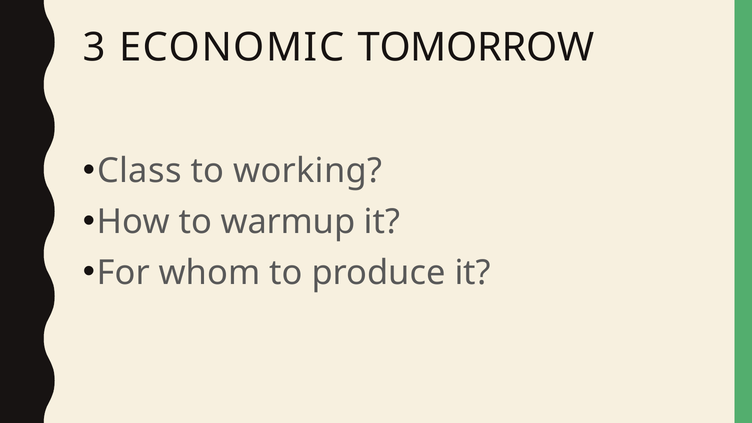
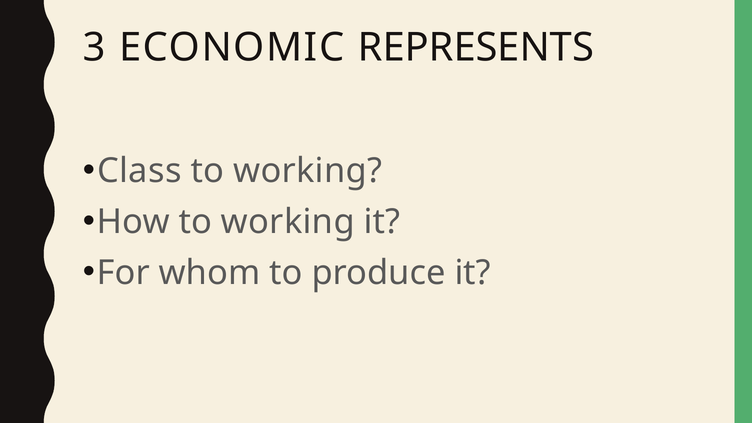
TOMORROW: TOMORROW -> REPRESENTS
How to warmup: warmup -> working
